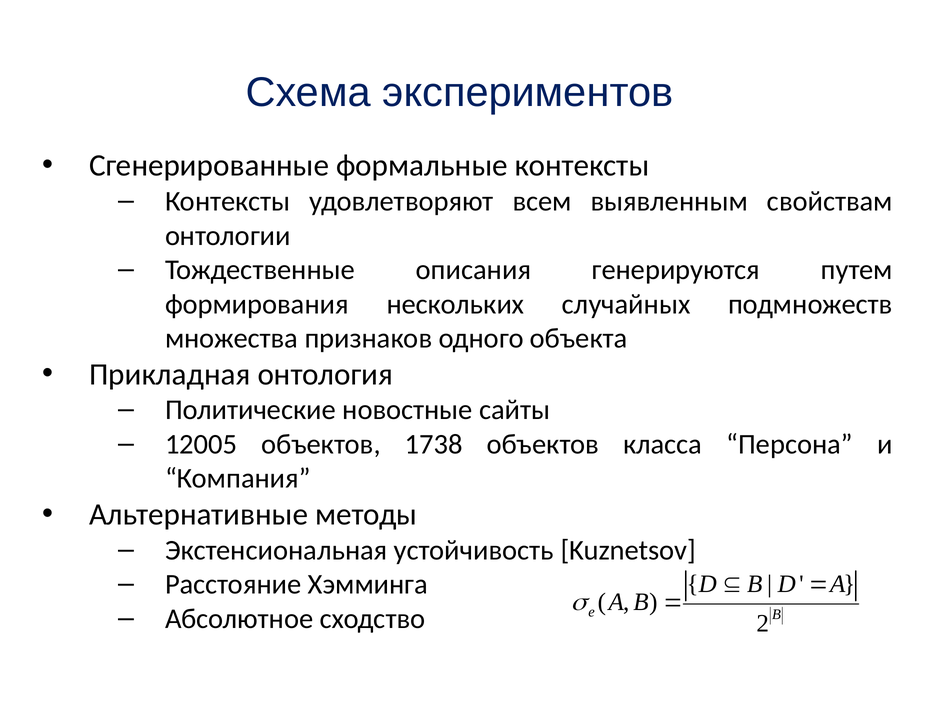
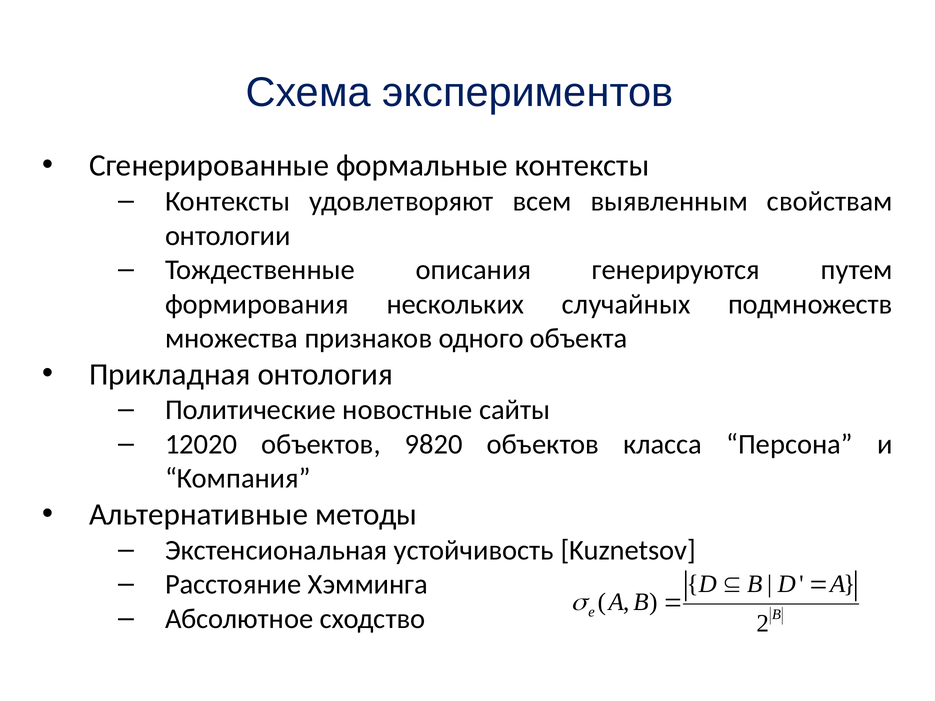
12005: 12005 -> 12020
1738: 1738 -> 9820
